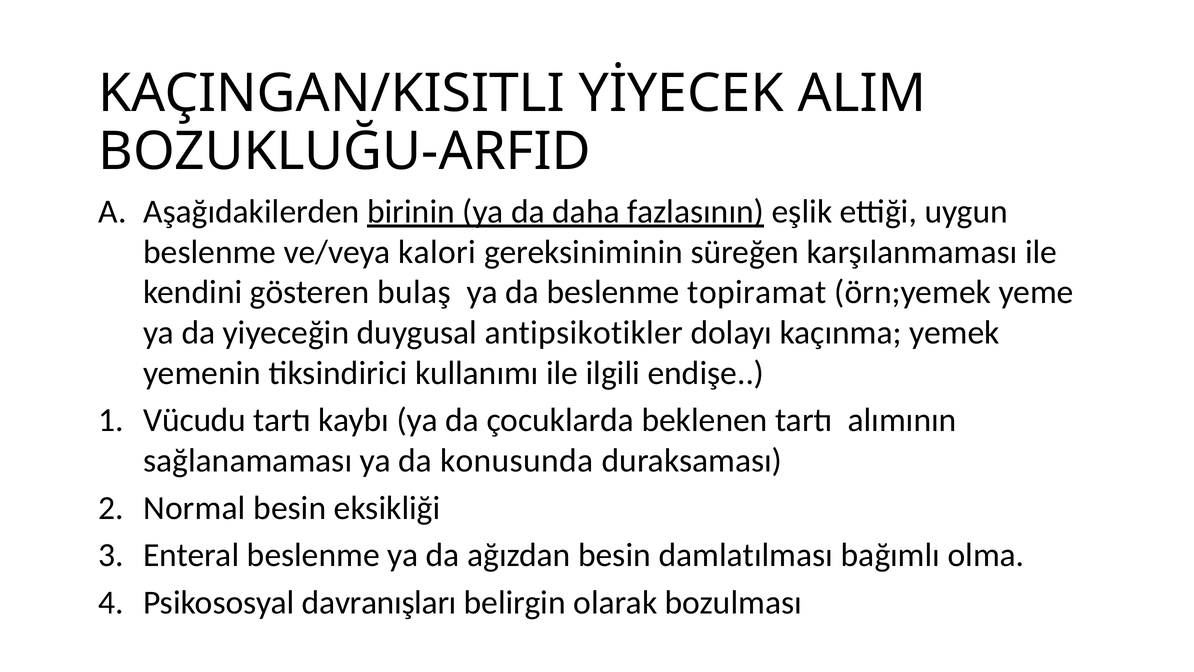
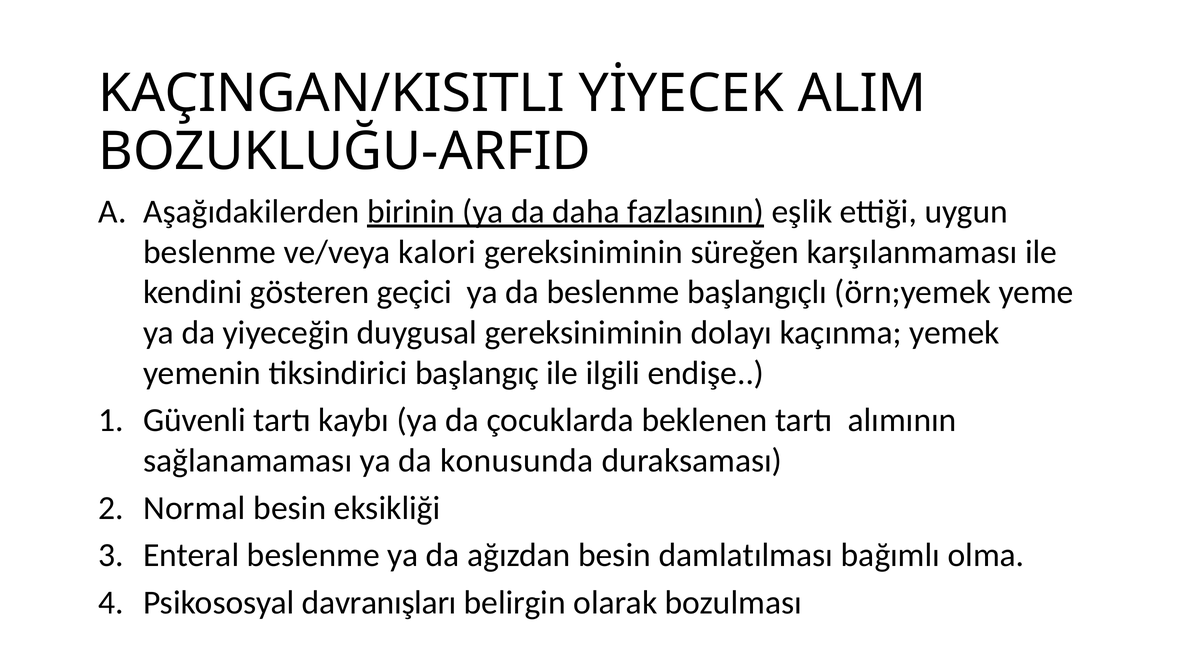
bulaş: bulaş -> geçici
topiramat: topiramat -> başlangıçlı
duygusal antipsikotikler: antipsikotikler -> gereksiniminin
kullanımı: kullanımı -> başlangıç
Vücudu: Vücudu -> Güvenli
